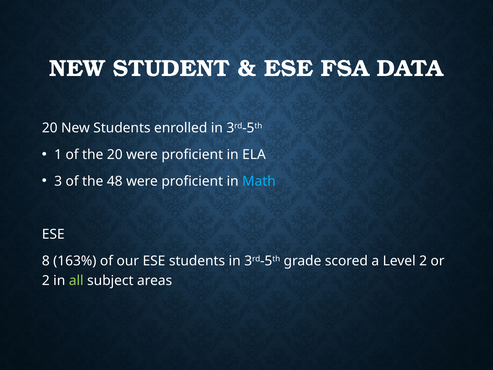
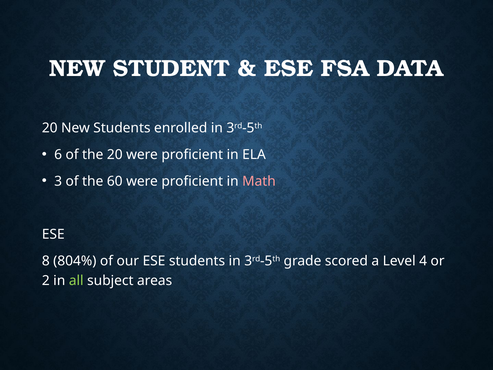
1: 1 -> 6
48: 48 -> 60
Math colour: light blue -> pink
163%: 163% -> 804%
Level 2: 2 -> 4
